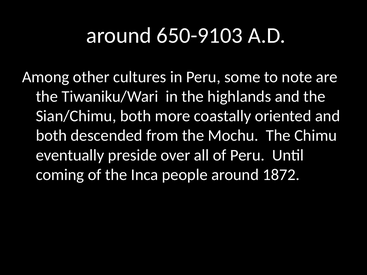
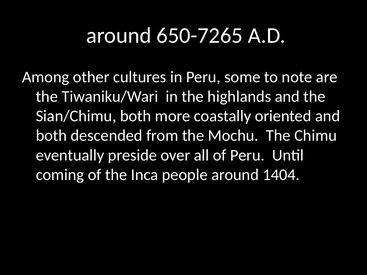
650-9103: 650-9103 -> 650-7265
1872: 1872 -> 1404
